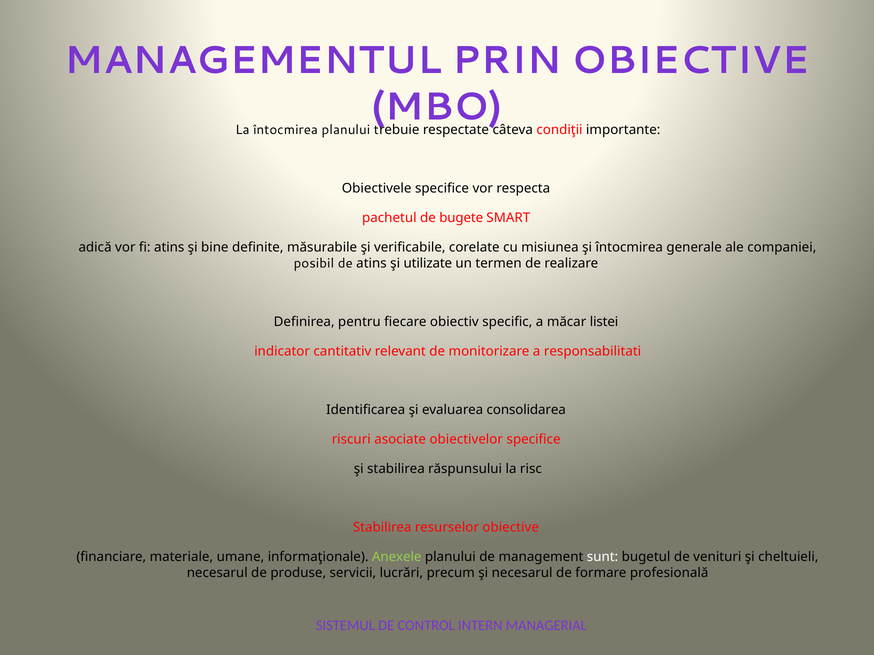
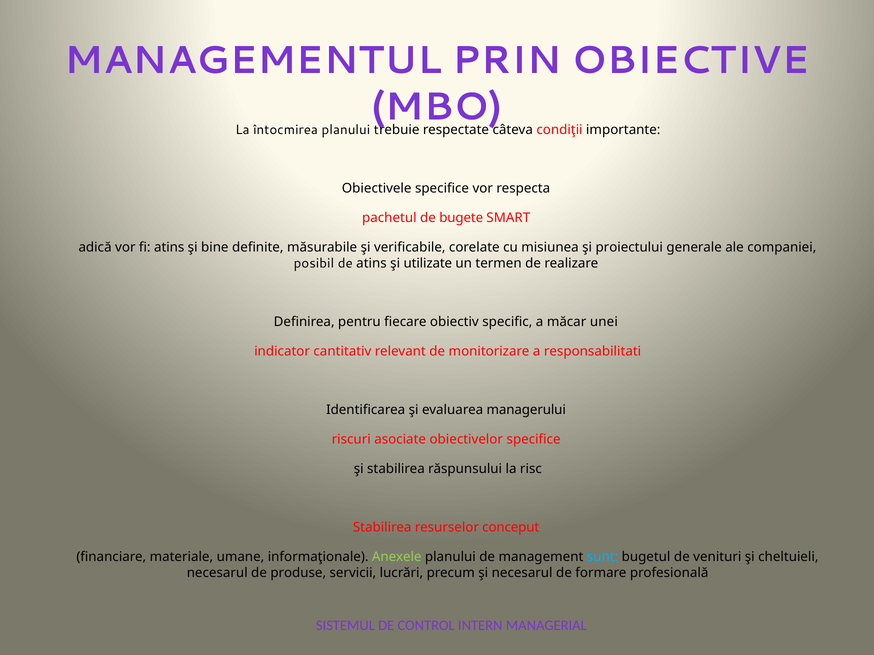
şi întocmirea: întocmirea -> proiectului
listei: listei -> unei
consolidarea: consolidarea -> managerului
resurselor obiective: obiective -> conceput
sunt colour: white -> light blue
